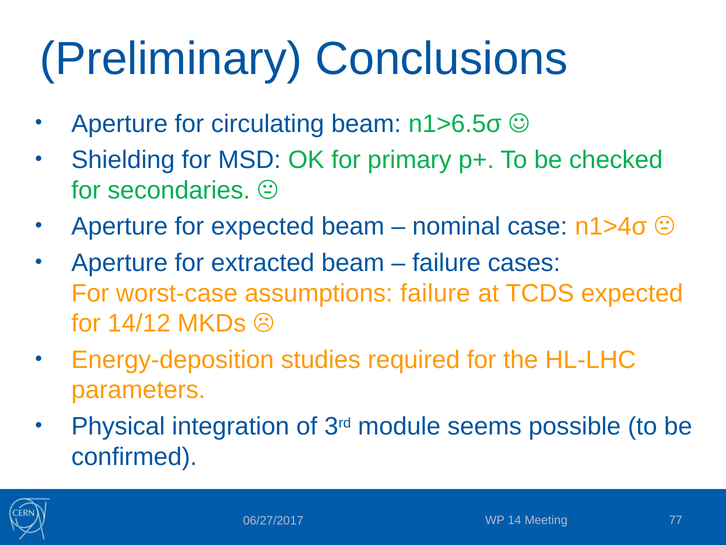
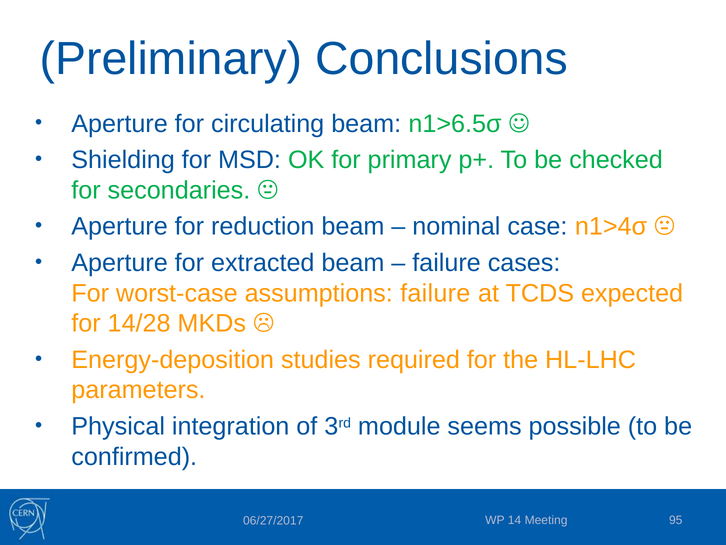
for expected: expected -> reduction
14/12: 14/12 -> 14/28
77: 77 -> 95
